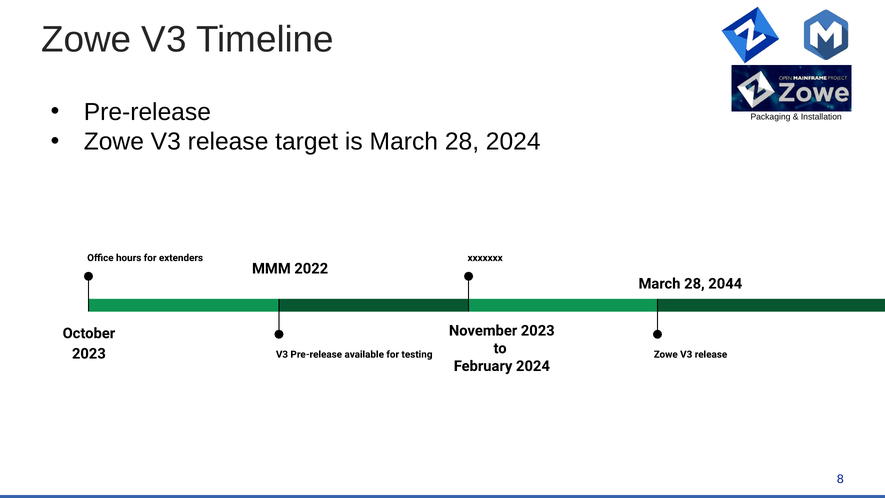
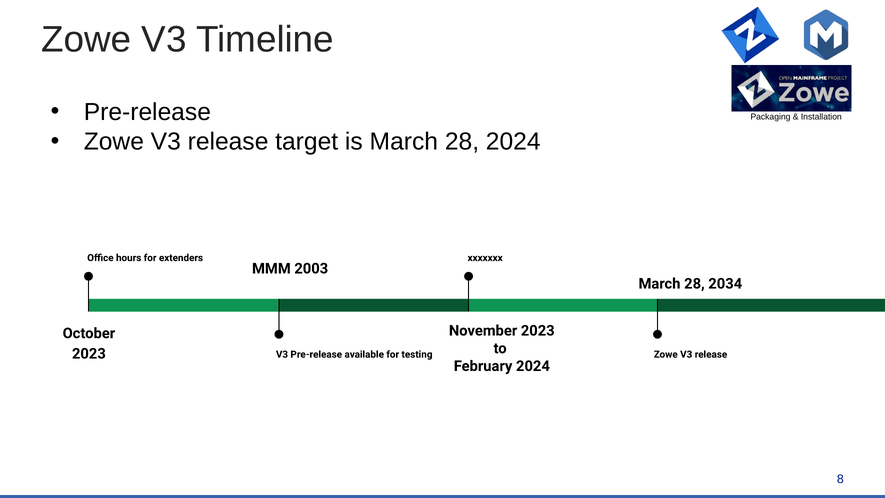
2022: 2022 -> 2003
2044: 2044 -> 2034
